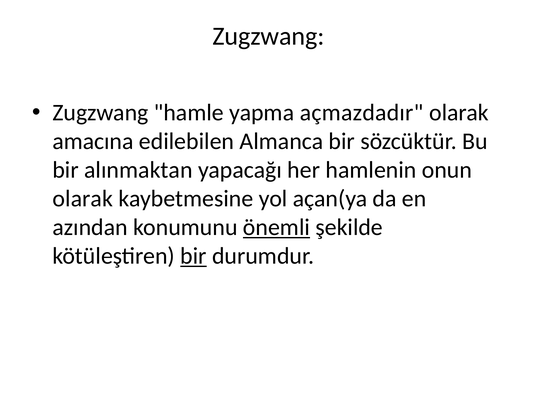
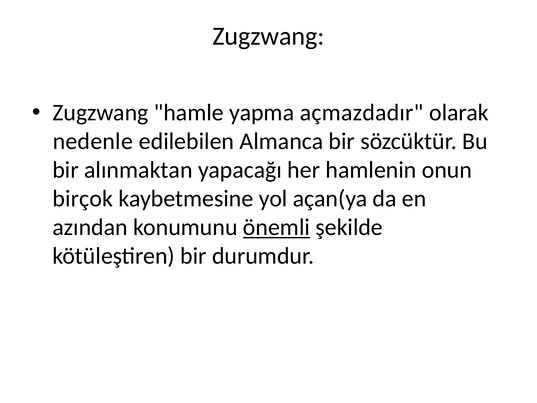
amacına: amacına -> nedenle
olarak at (83, 199): olarak -> birçok
bir at (193, 256) underline: present -> none
